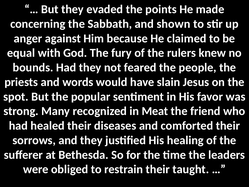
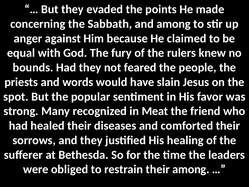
and shown: shown -> among
their taught: taught -> among
